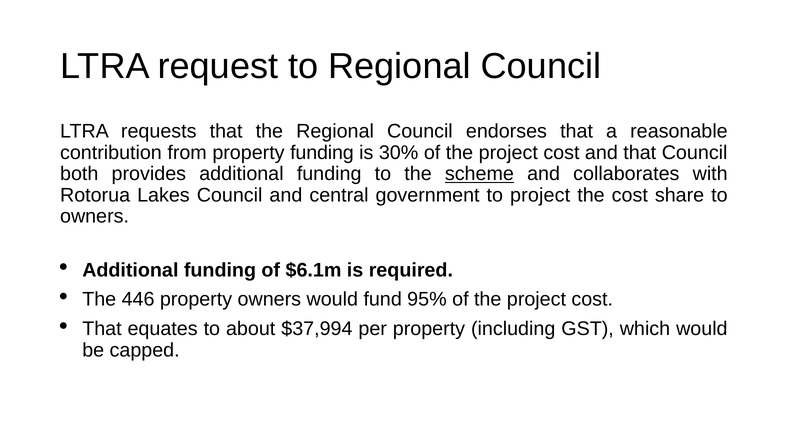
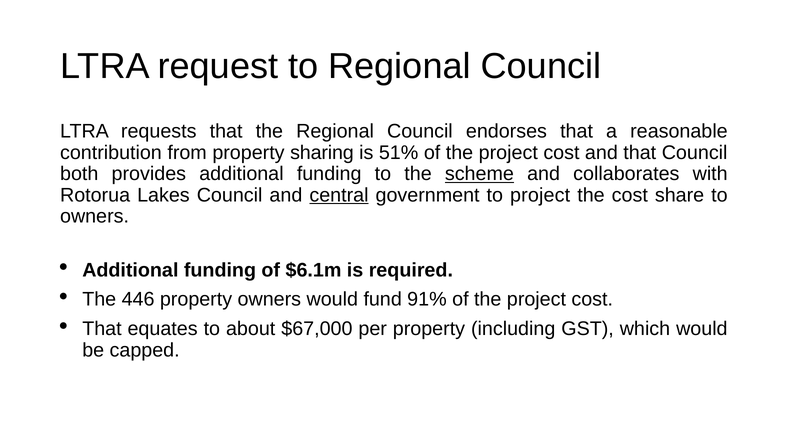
property funding: funding -> sharing
30%: 30% -> 51%
central underline: none -> present
95%: 95% -> 91%
$37,994: $37,994 -> $67,000
